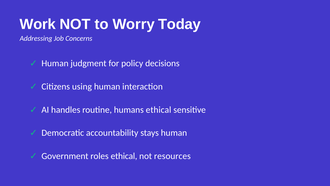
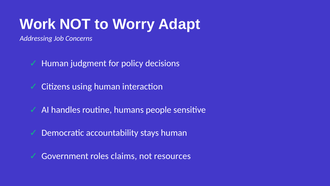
Today: Today -> Adapt
humans ethical: ethical -> people
roles ethical: ethical -> claims
